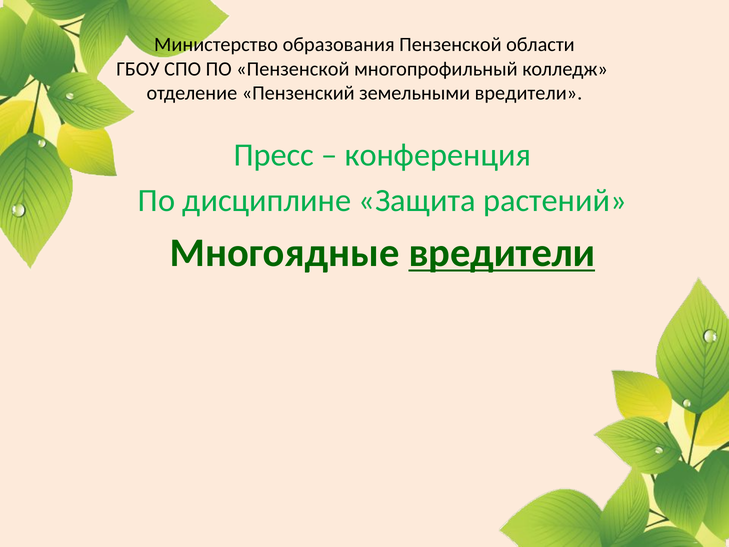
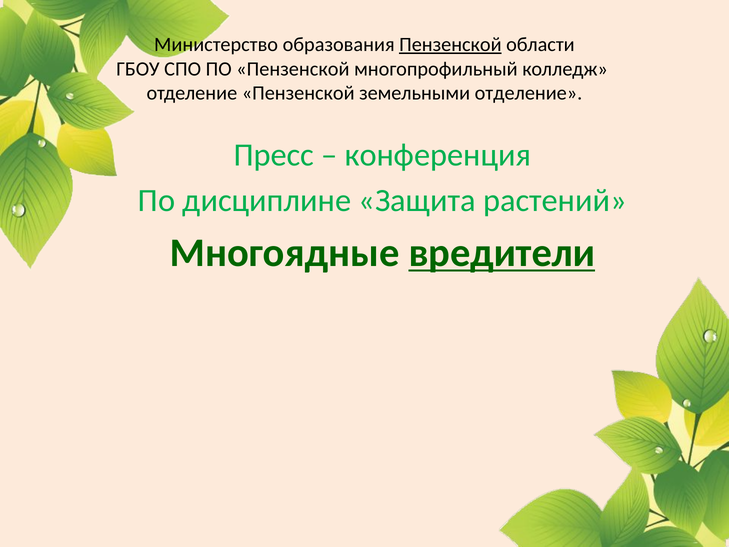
Пензенской at (450, 45) underline: none -> present
отделение Пензенский: Пензенский -> Пензенской
земельными вредители: вредители -> отделение
